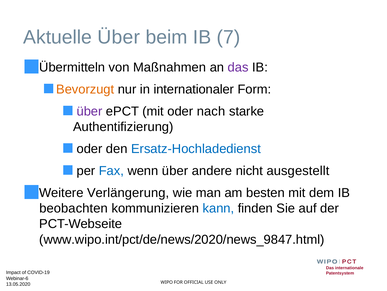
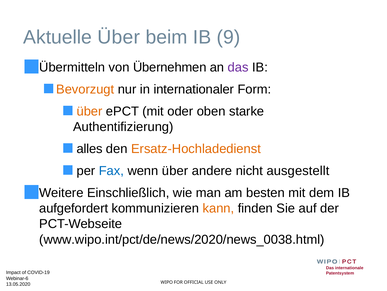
7: 7 -> 9
Maßnahmen: Maßnahmen -> Übernehmen
über at (90, 111) colour: purple -> orange
nach: nach -> oben
oder at (90, 149): oder -> alles
Ersatz-Hochladedienst colour: blue -> orange
Verlängerung: Verlängerung -> Einschließlich
beobachten: beobachten -> aufgefordert
kann colour: blue -> orange
www.wipo.int/pct/de/news/2020/news_9847.html: www.wipo.int/pct/de/news/2020/news_9847.html -> www.wipo.int/pct/de/news/2020/news_0038.html
